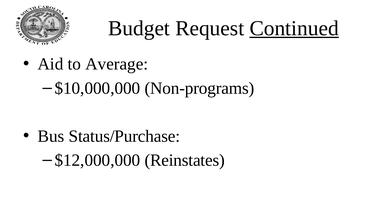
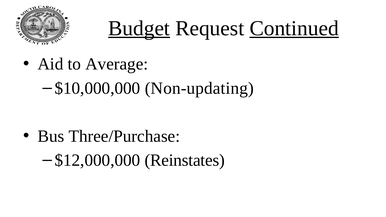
Budget underline: none -> present
Non-programs: Non-programs -> Non-updating
Status/Purchase: Status/Purchase -> Three/Purchase
